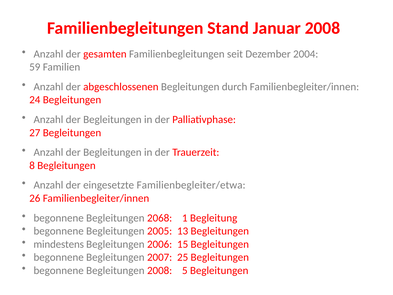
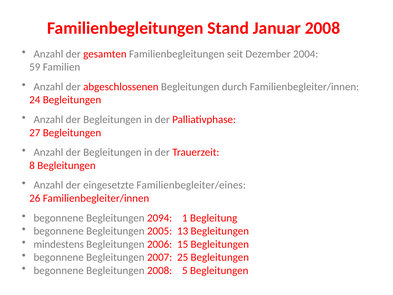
Familienbegleiter/etwa: Familienbegleiter/etwa -> Familienbegleiter/eines
2068: 2068 -> 2094
